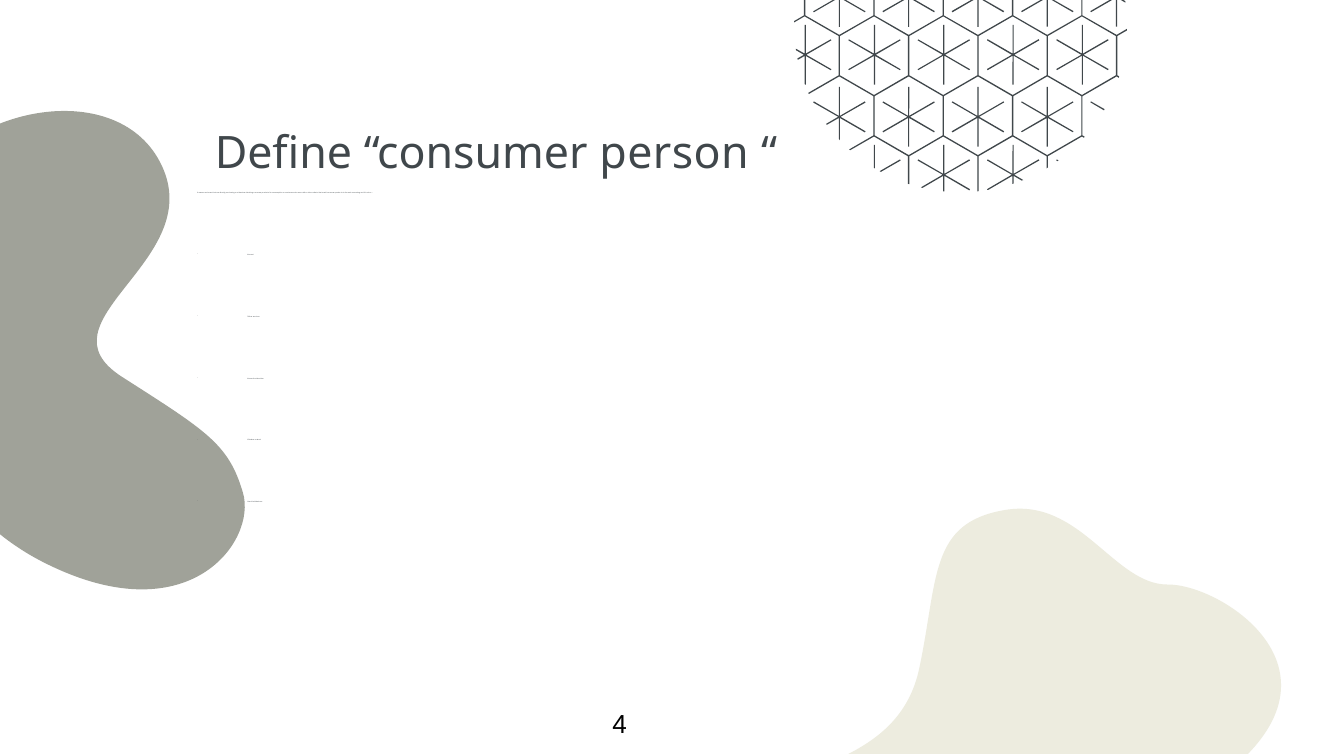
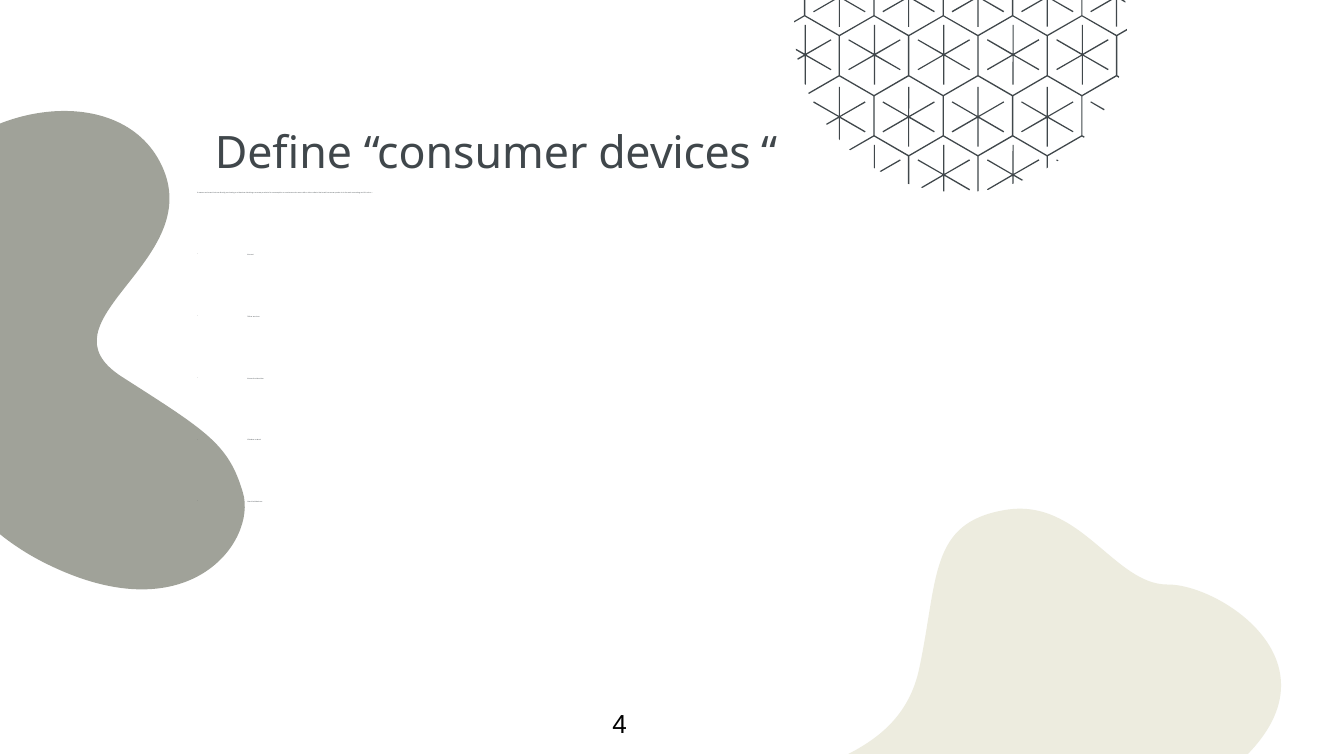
consumer person: person -> devices
